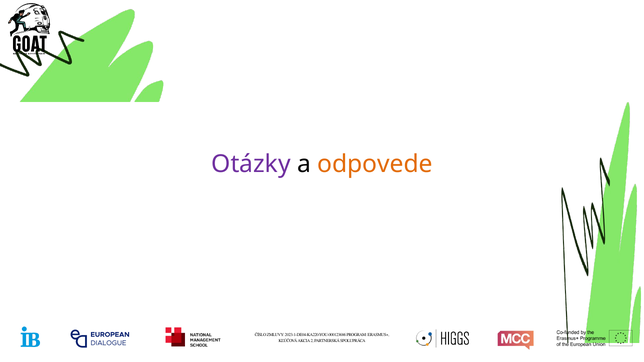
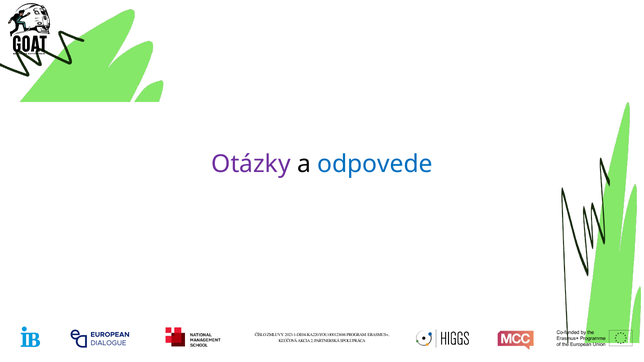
odpovede colour: orange -> blue
